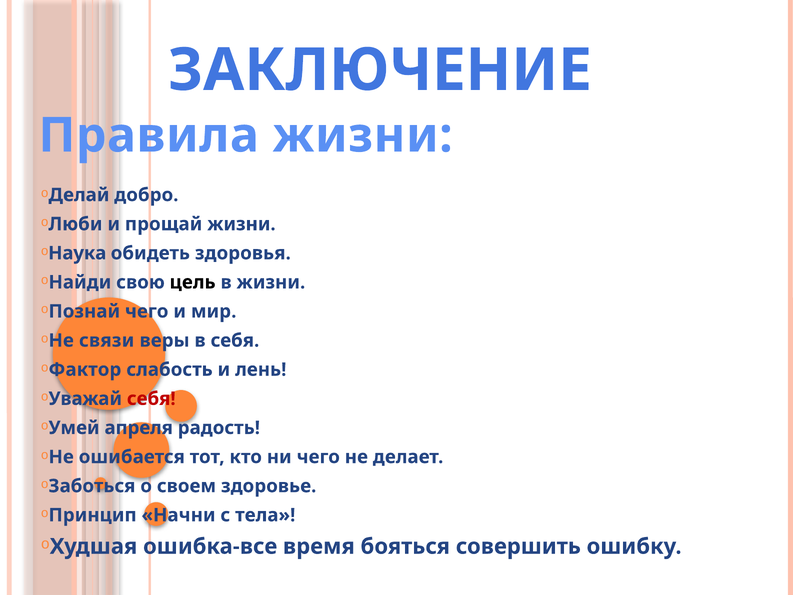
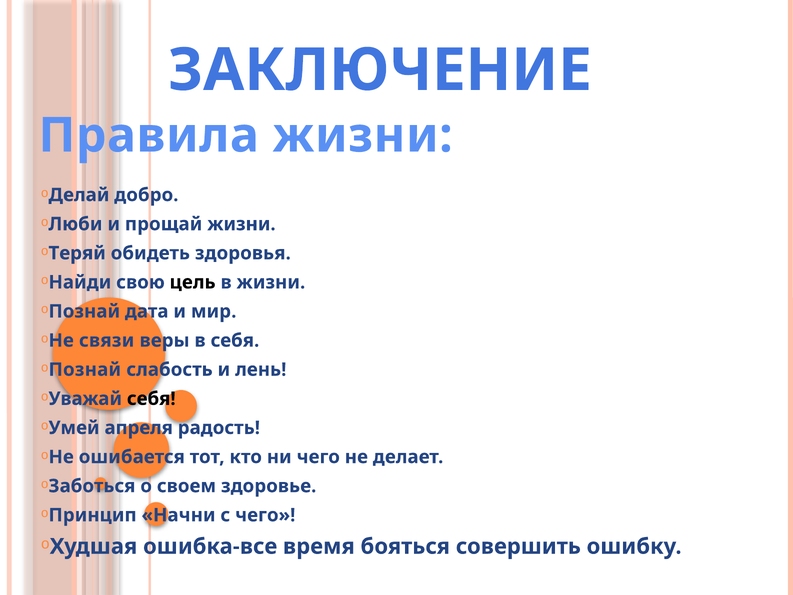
Наука: Наука -> Теряй
Познай чего: чего -> дата
Фактор at (85, 369): Фактор -> Познай
себя at (151, 399) colour: red -> black
с тела: тела -> чего
